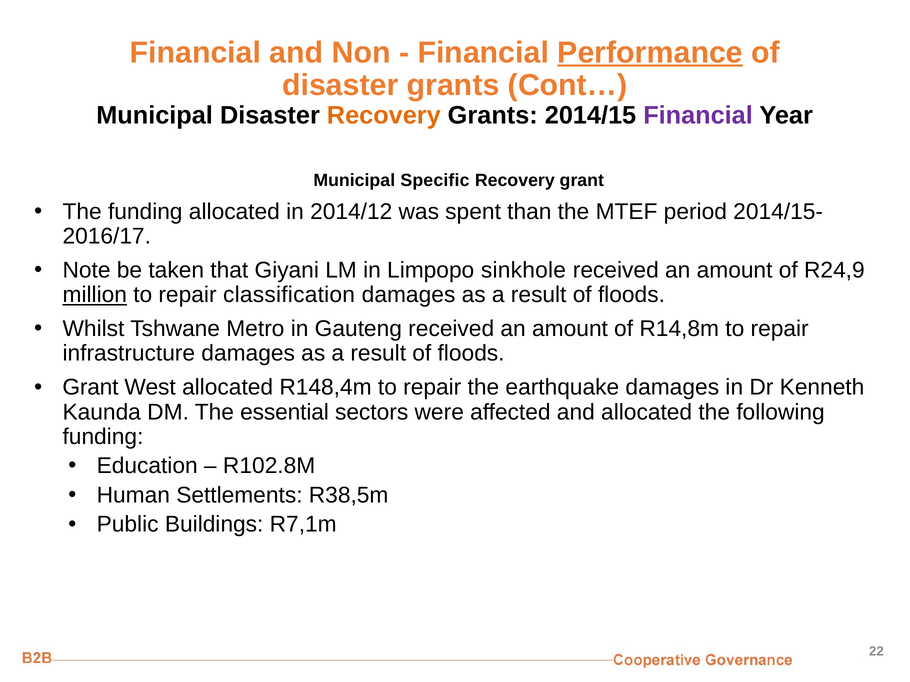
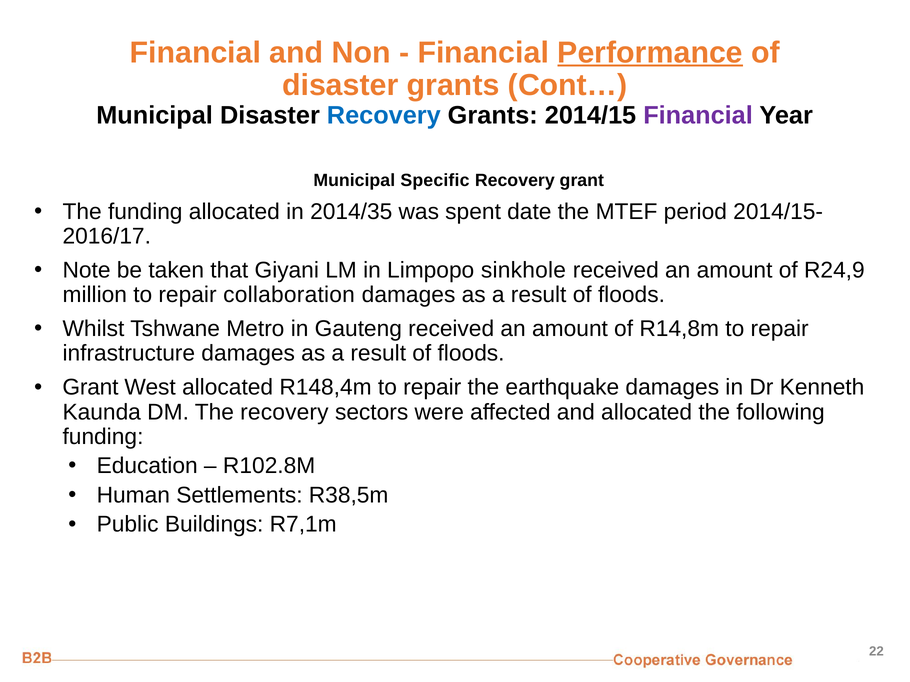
Recovery at (384, 115) colour: orange -> blue
2014/12: 2014/12 -> 2014/35
than: than -> date
million underline: present -> none
classification: classification -> collaboration
The essential: essential -> recovery
